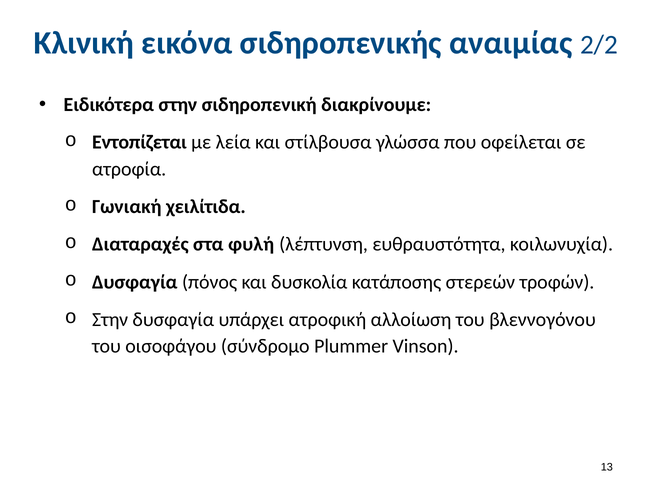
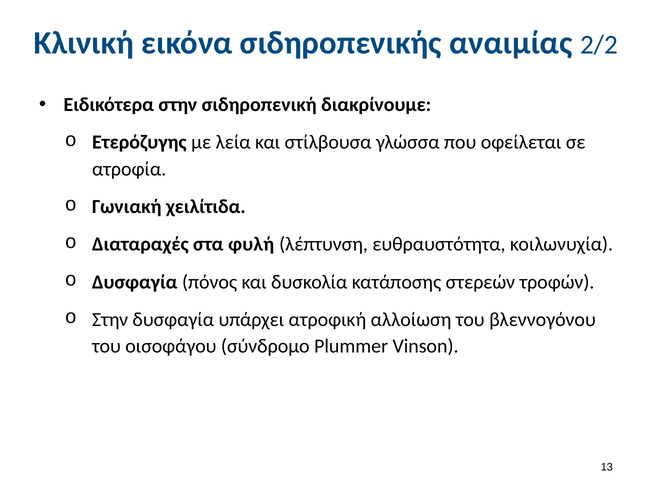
Εντοπίζεται: Εντοπίζεται -> Ετερόζυγης
